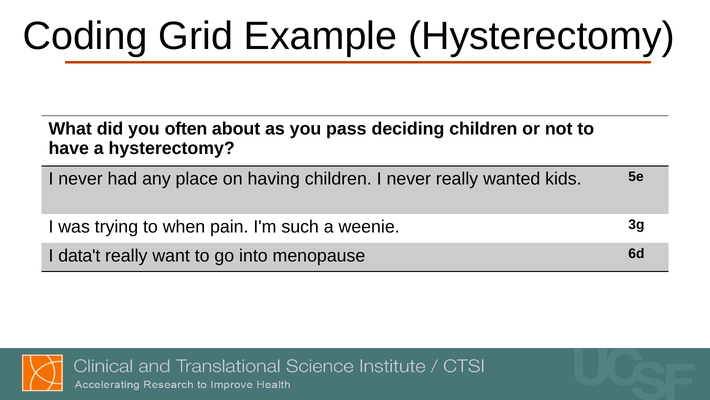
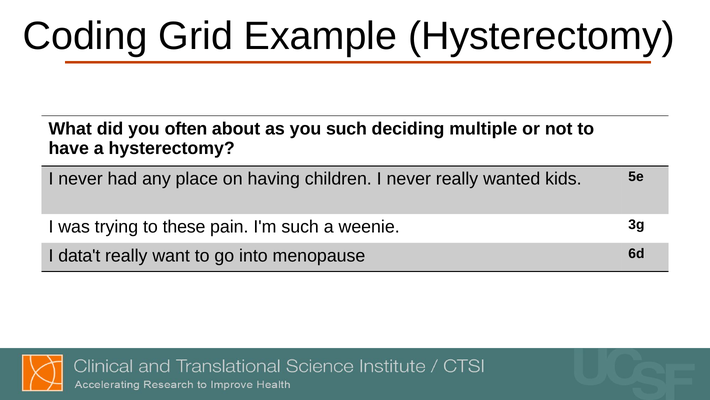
you pass: pass -> such
deciding children: children -> multiple
when: when -> these
